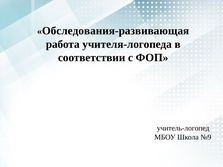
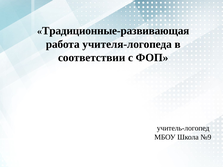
Обследования-развивающая: Обследования-развивающая -> Традиционные-развивающая
